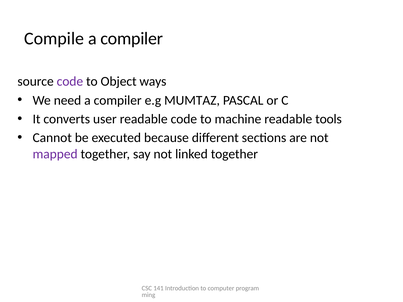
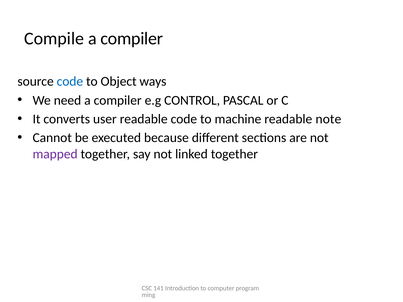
code at (70, 82) colour: purple -> blue
MUMTAZ: MUMTAZ -> CONTROL
tools: tools -> note
